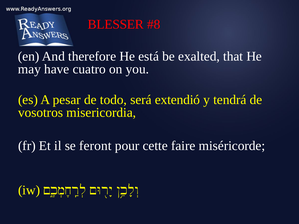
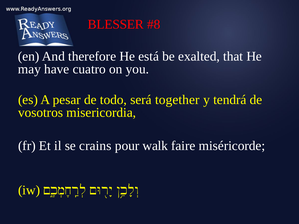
extendió: extendió -> together
feront: feront -> crains
cette: cette -> walk
